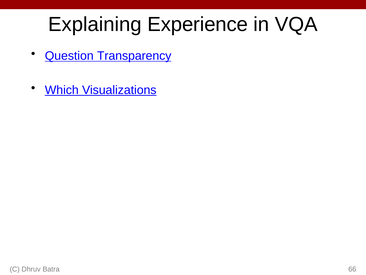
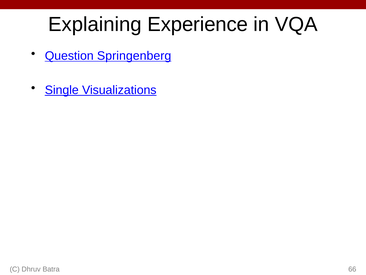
Transparency: Transparency -> Springenberg
Which: Which -> Single
